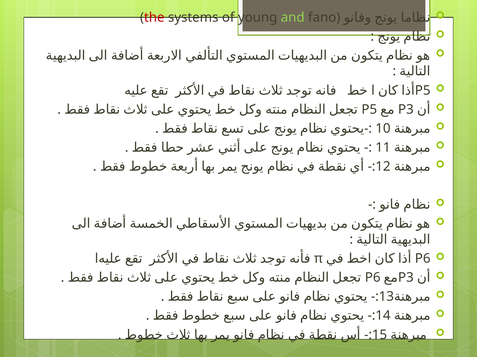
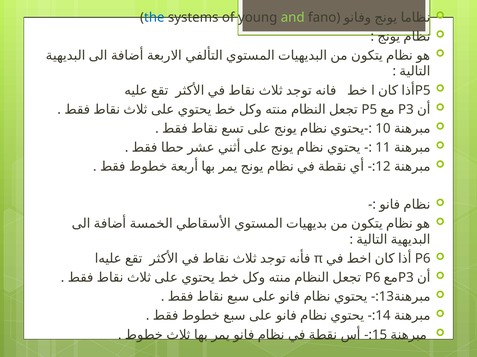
the colour: red -> blue
